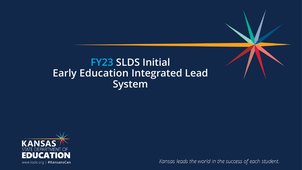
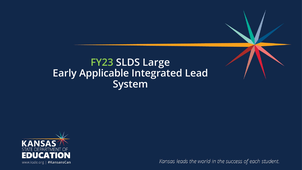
FY23 colour: light blue -> light green
Initial: Initial -> Large
Education: Education -> Applicable
